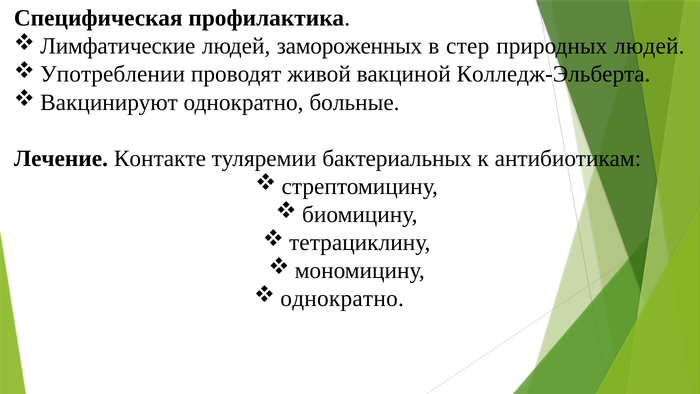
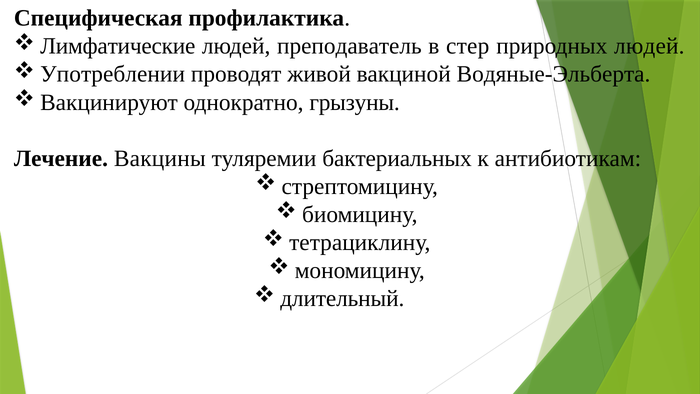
замороженных: замороженных -> преподаватель
Колледж-Эльберта: Колледж-Эльберта -> Водяные-Эльберта
больные: больные -> грызуны
Контакте: Контакте -> Вакцины
однократно at (342, 298): однократно -> длительный
